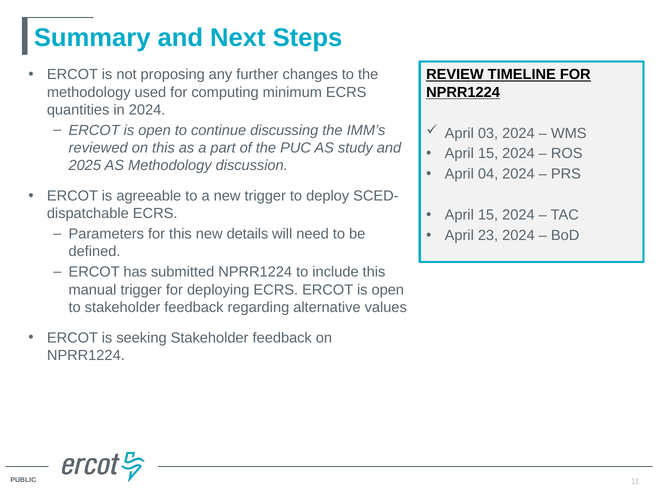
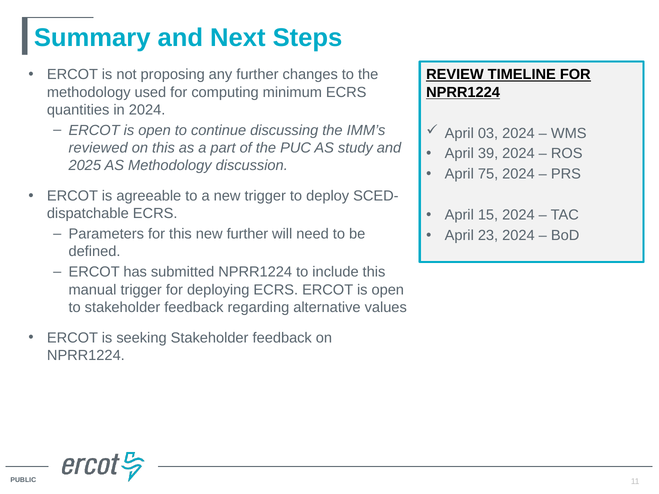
15 at (488, 154): 15 -> 39
04: 04 -> 75
new details: details -> further
